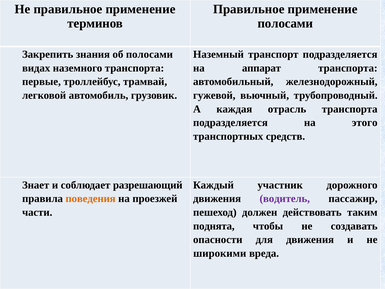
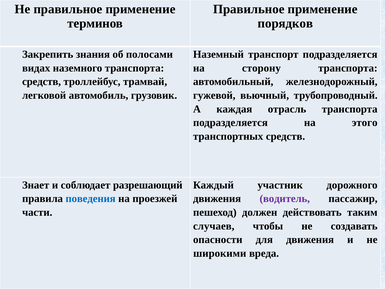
полосами at (285, 23): полосами -> порядков
аппарат: аппарат -> сторону
первые at (41, 82): первые -> средств
поведения colour: orange -> blue
поднята: поднята -> случаев
